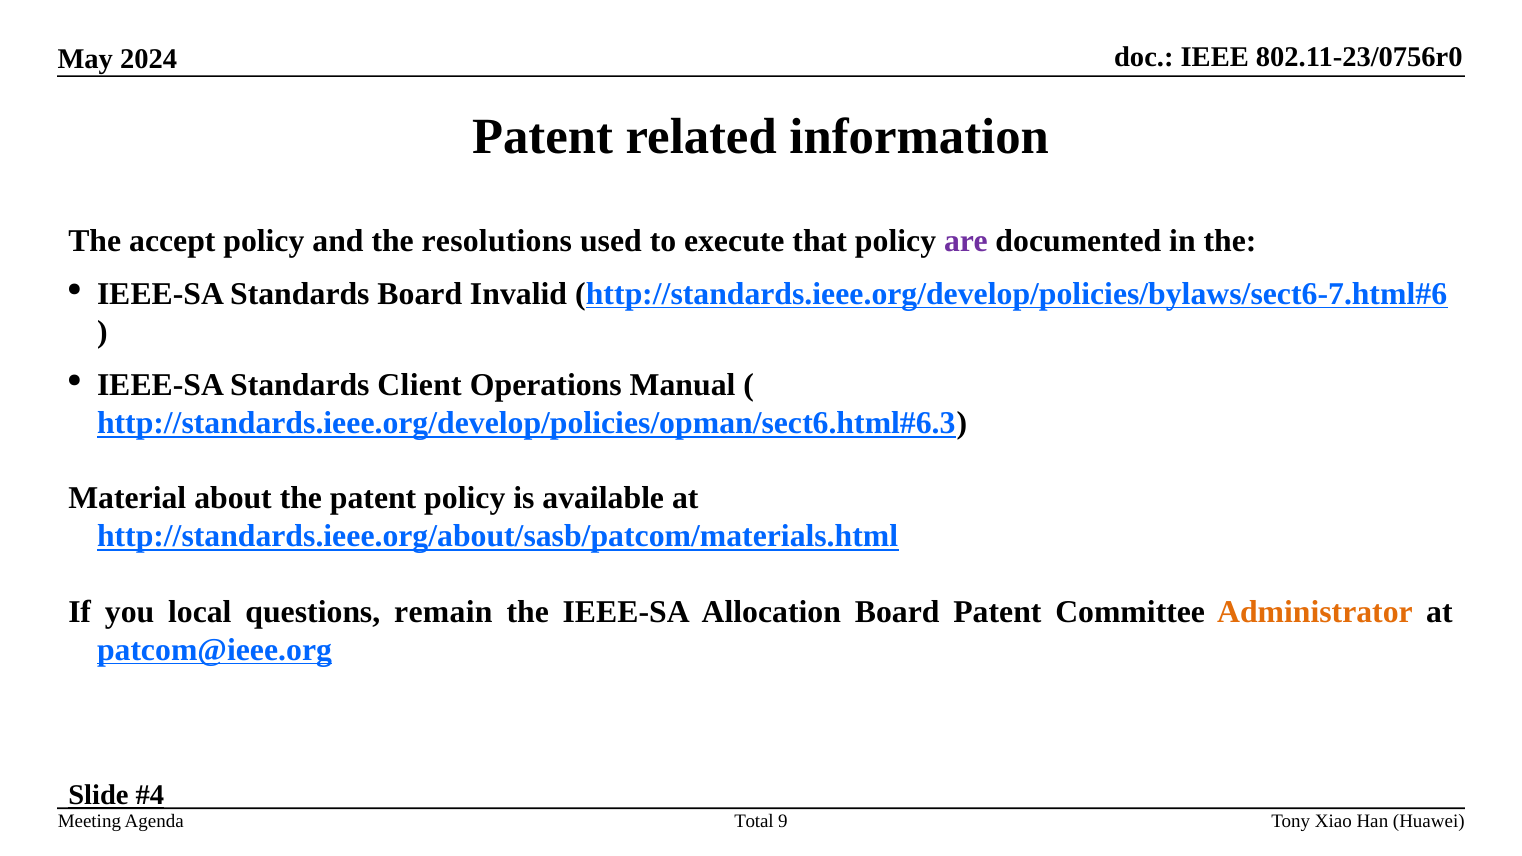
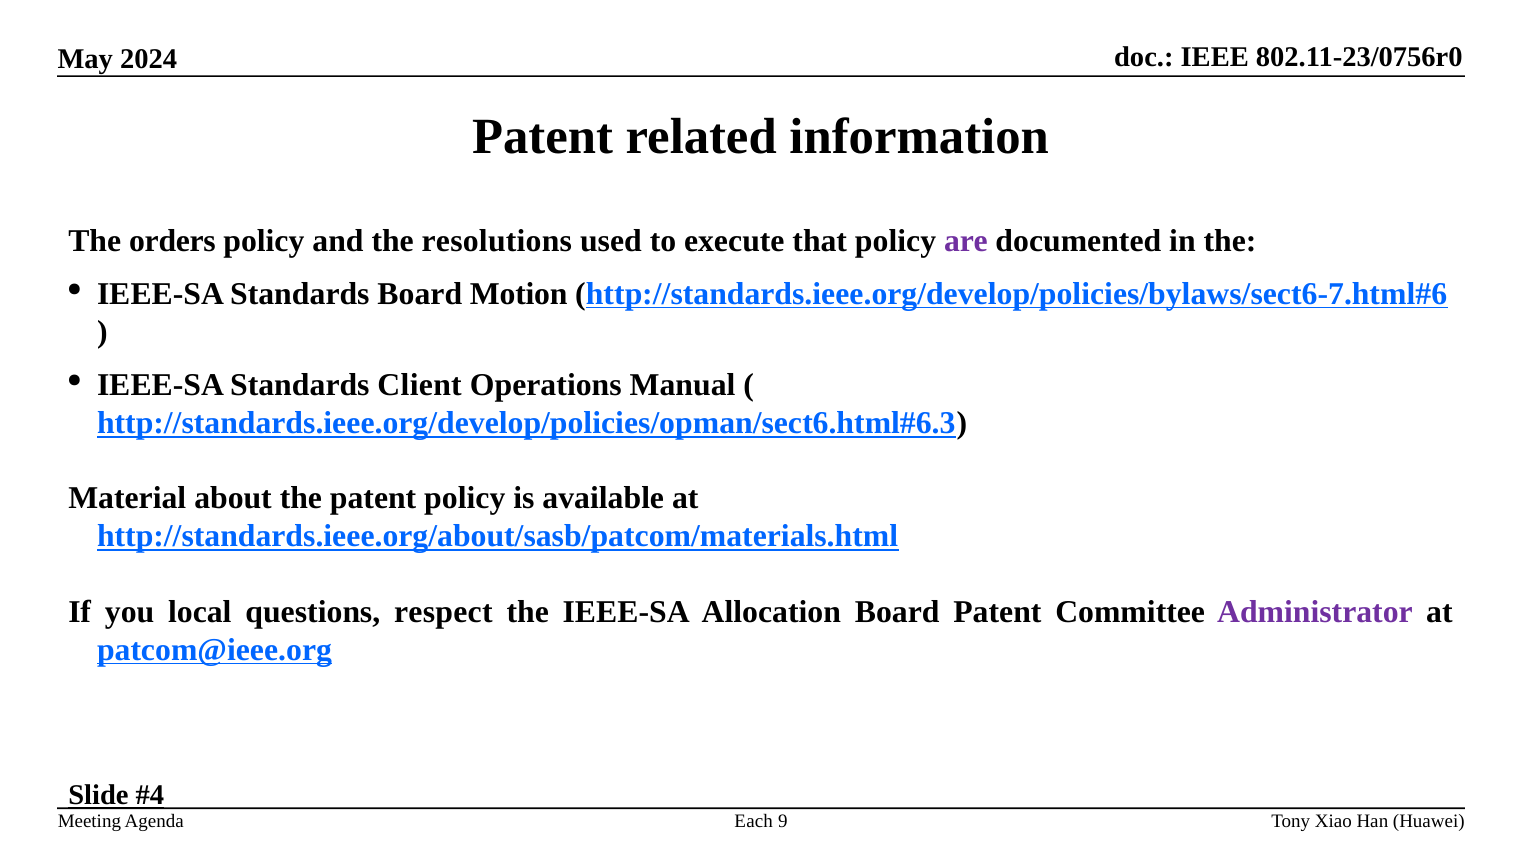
accept: accept -> orders
Invalid: Invalid -> Motion
remain: remain -> respect
Administrator colour: orange -> purple
Total: Total -> Each
